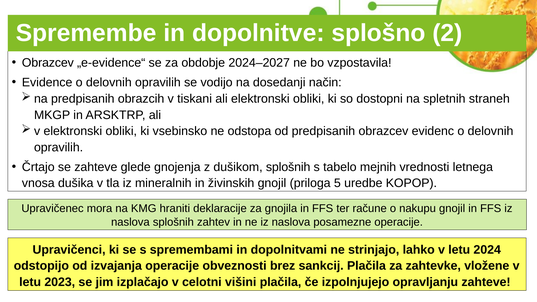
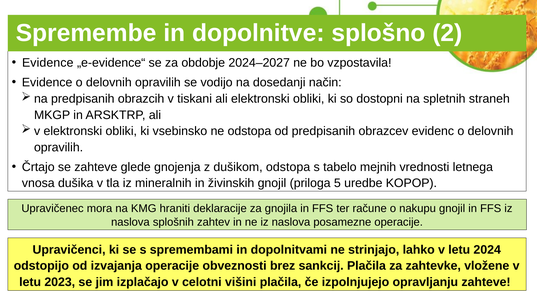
Obrazcev at (48, 63): Obrazcev -> Evidence
dušikom splošnih: splošnih -> odstopa
